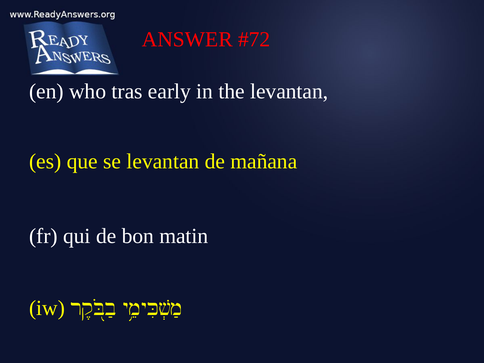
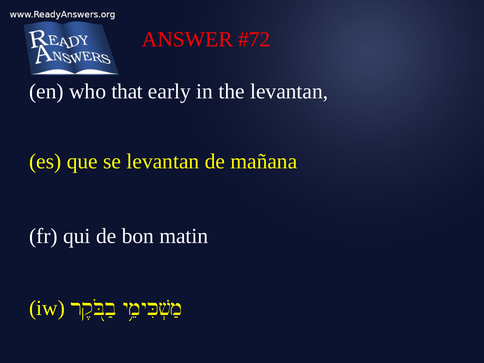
tras: tras -> that
